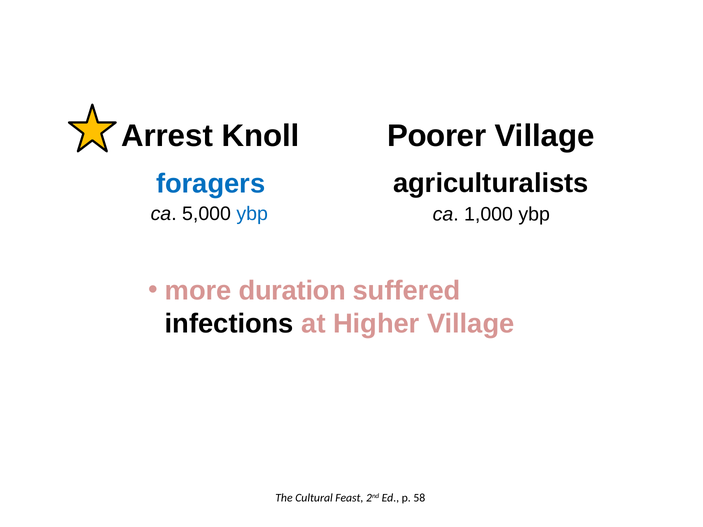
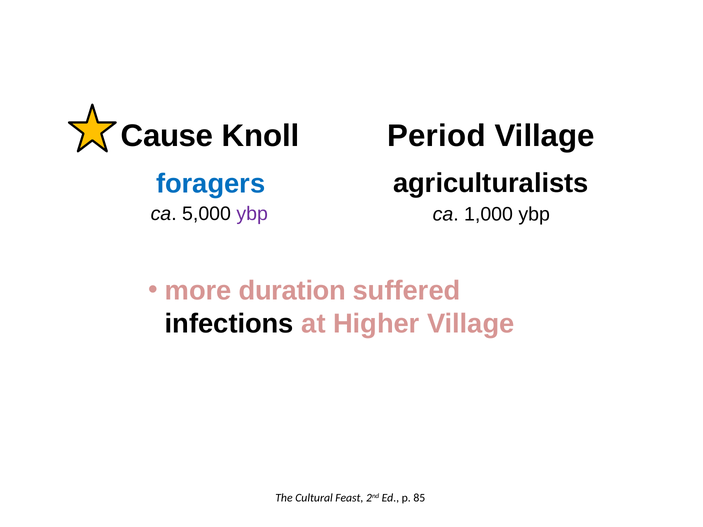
Arrest: Arrest -> Cause
Poorer: Poorer -> Period
ybp at (252, 214) colour: blue -> purple
58: 58 -> 85
